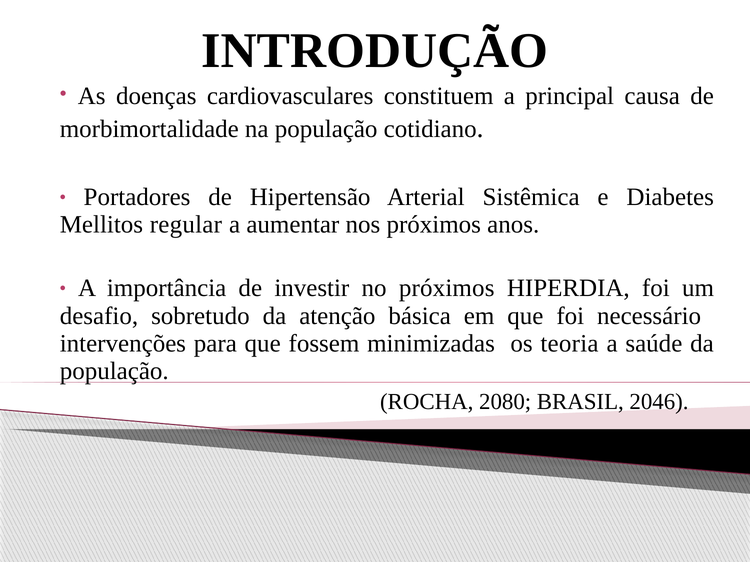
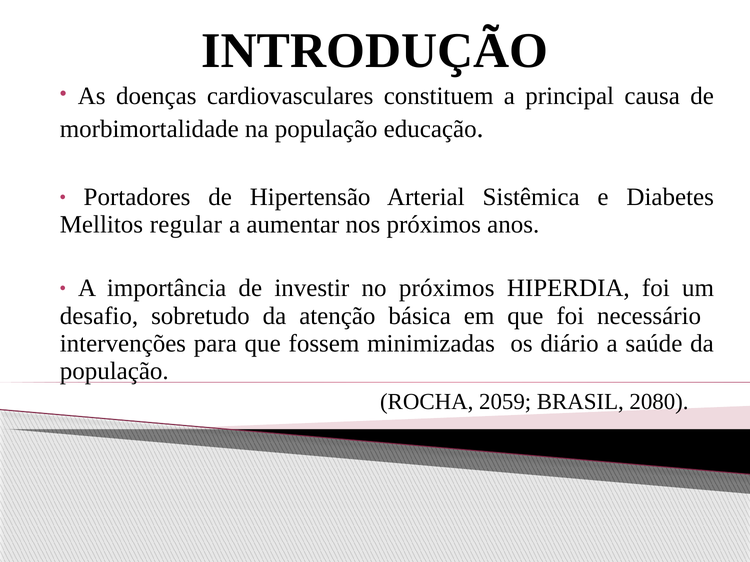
cotidiano: cotidiano -> educação
teoria: teoria -> diário
2080: 2080 -> 2059
2046: 2046 -> 2080
